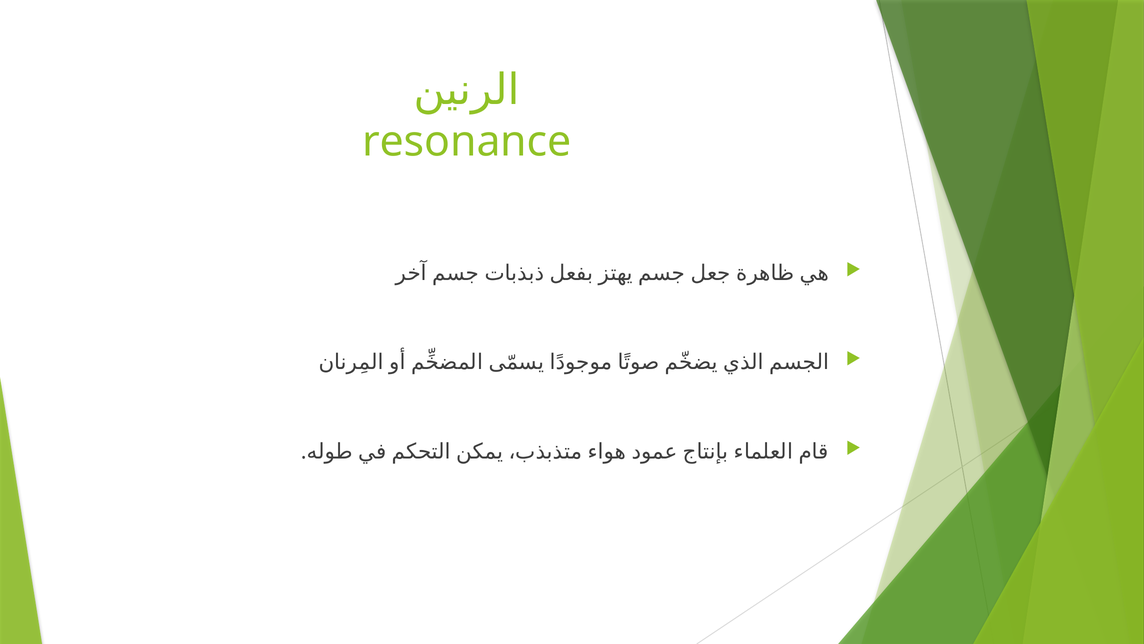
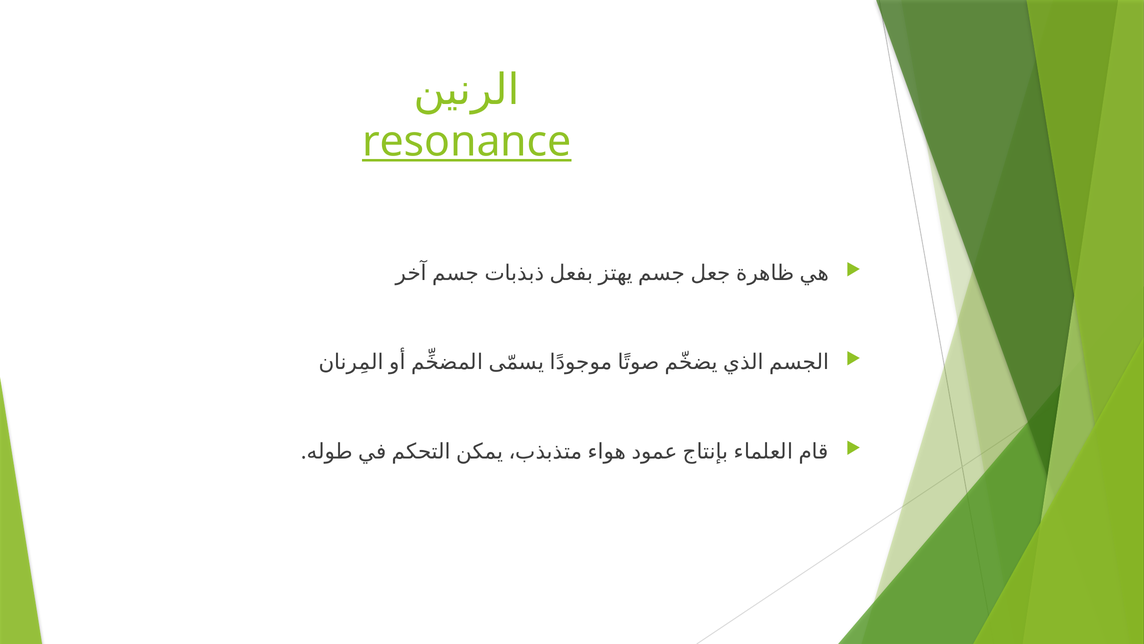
resonance underline: none -> present
